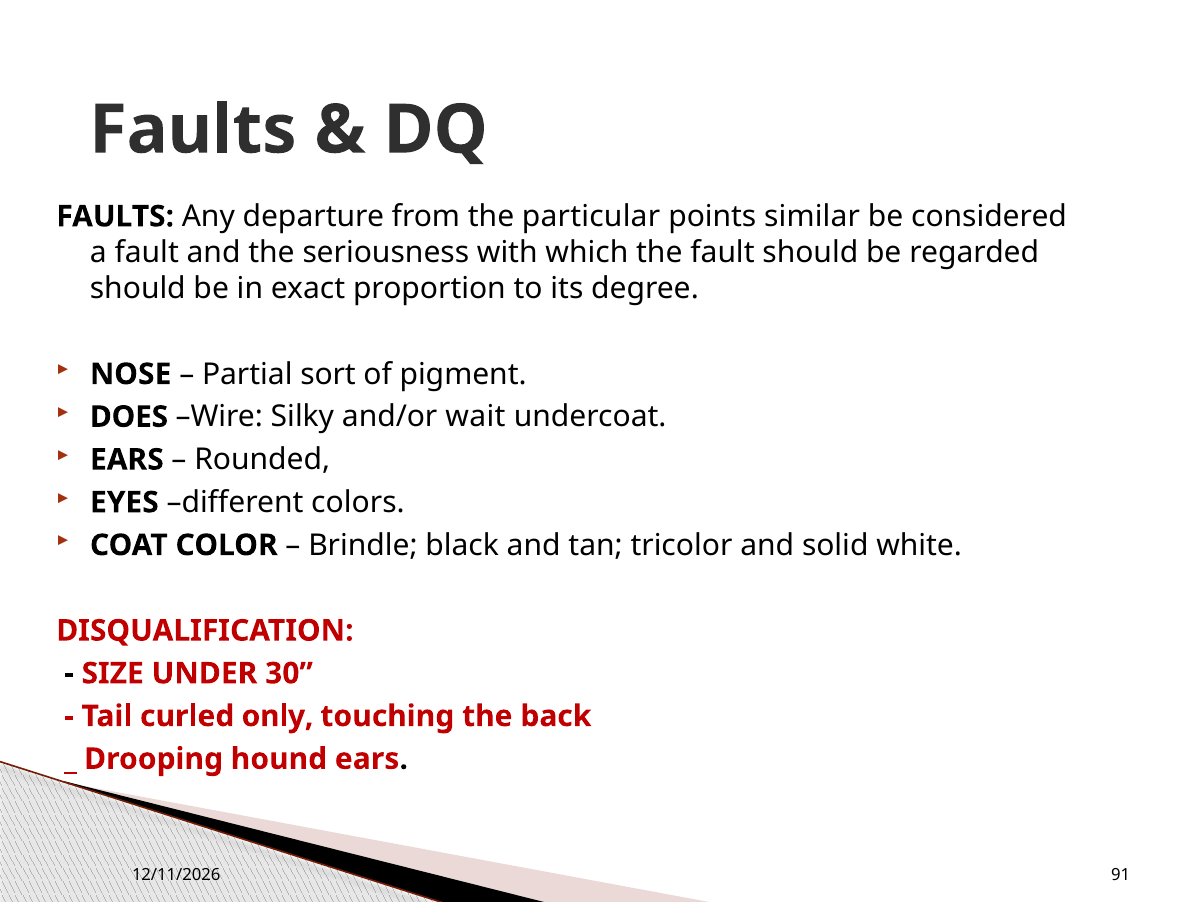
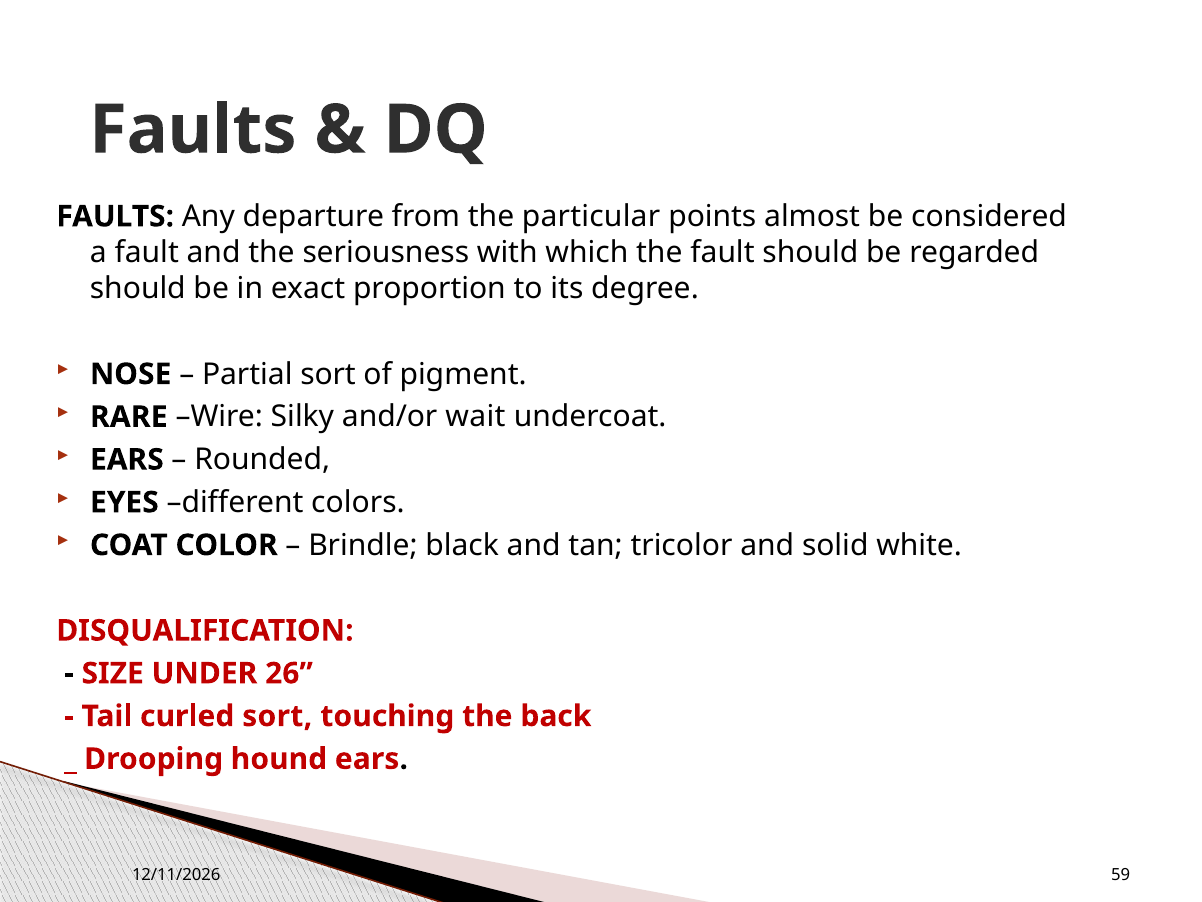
similar: similar -> almost
DOES: DOES -> RARE
30: 30 -> 26
curled only: only -> sort
91: 91 -> 59
